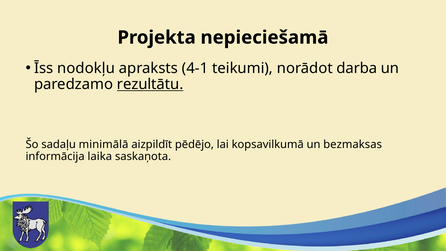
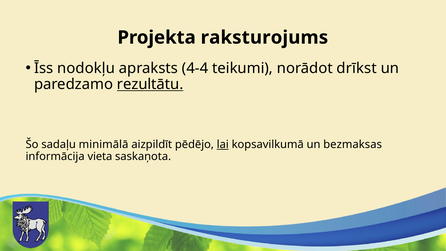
nepieciešamā: nepieciešamā -> raksturojums
4-1: 4-1 -> 4-4
darba: darba -> drīkst
lai underline: none -> present
laika: laika -> vieta
